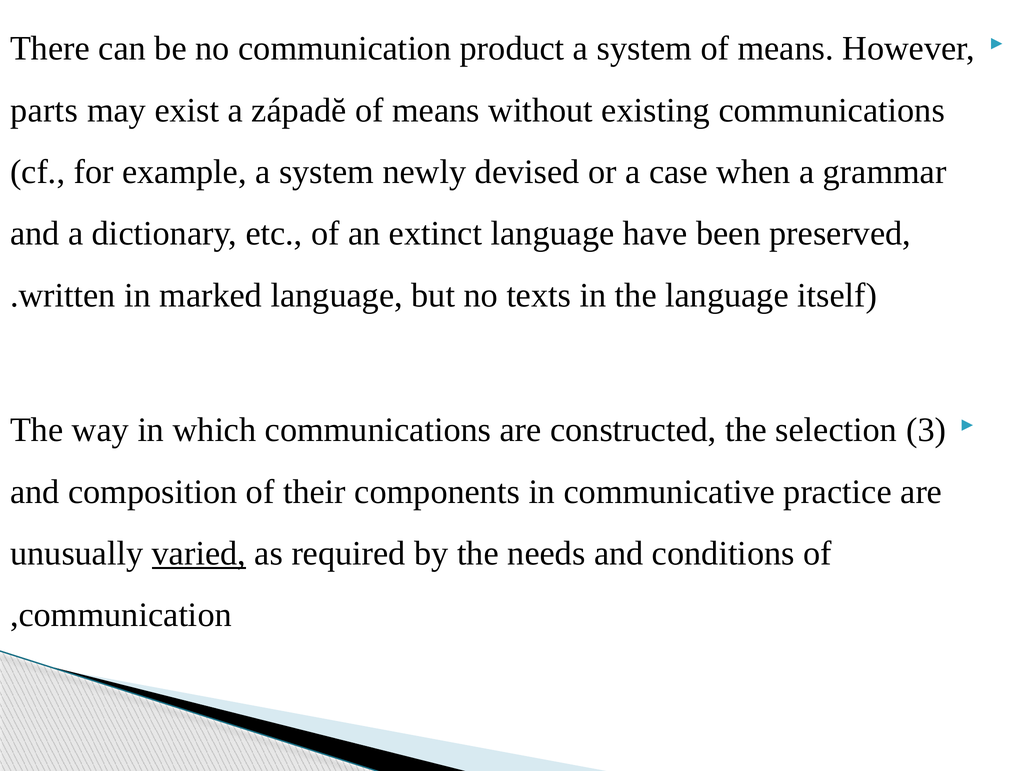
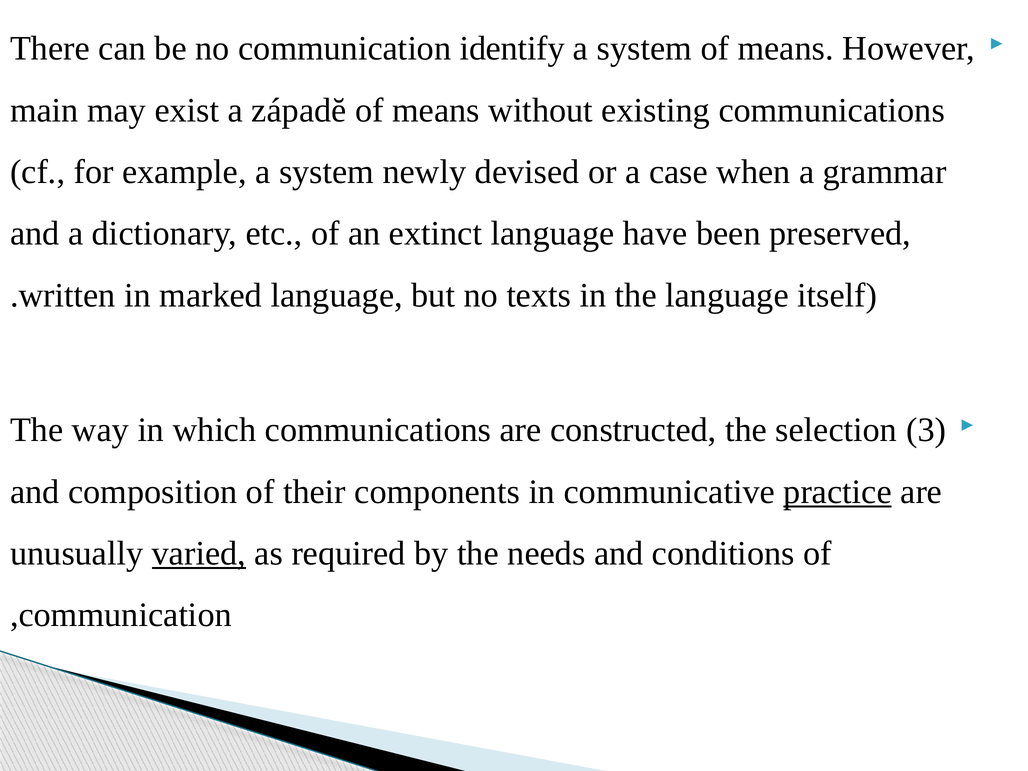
product: product -> identify
parts: parts -> main
practice underline: none -> present
